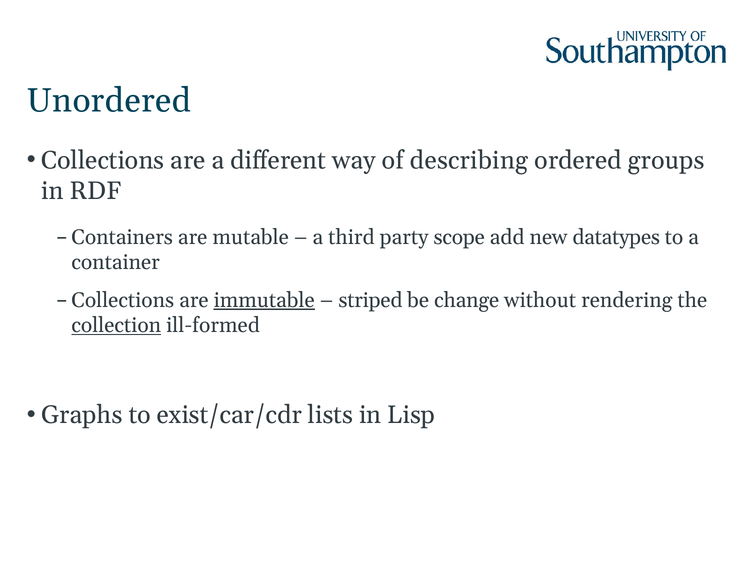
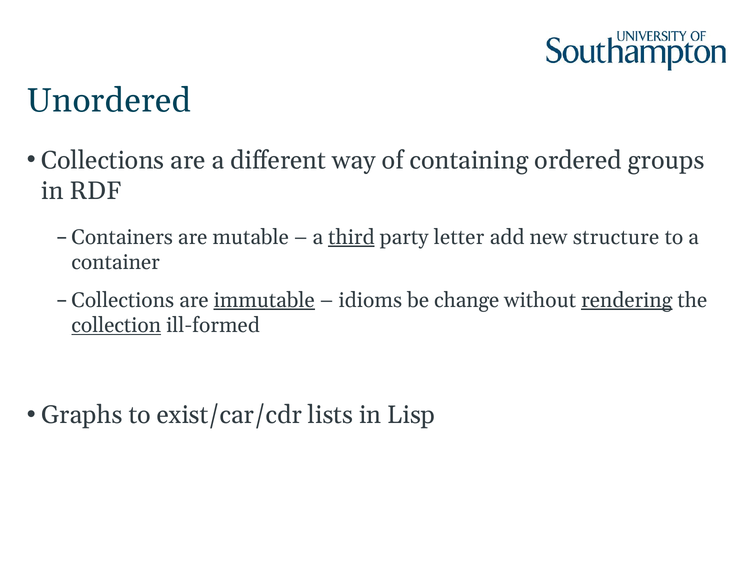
describing: describing -> containing
third underline: none -> present
scope: scope -> letter
datatypes: datatypes -> structure
striped: striped -> idioms
rendering underline: none -> present
